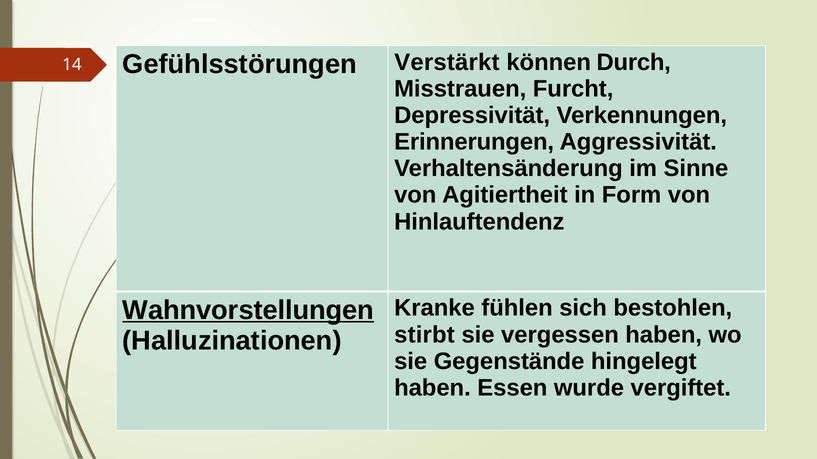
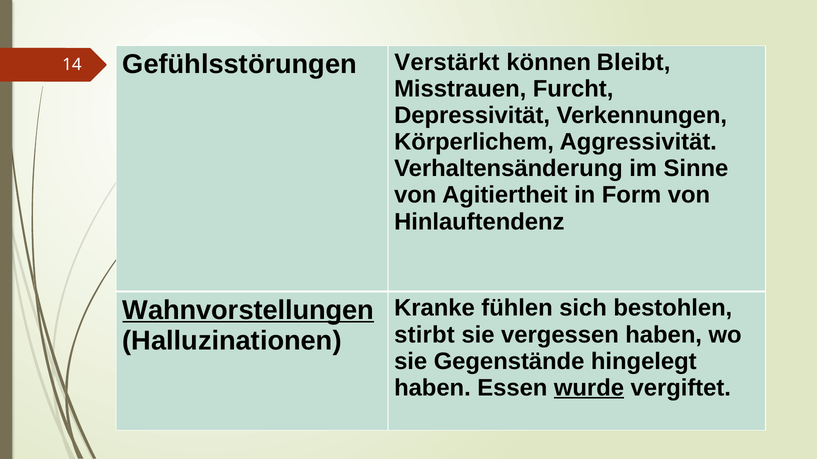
Durch: Durch -> Bleibt
Erinnerungen: Erinnerungen -> Körperlichem
wurde underline: none -> present
